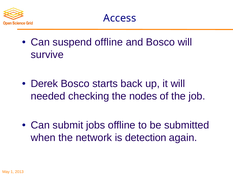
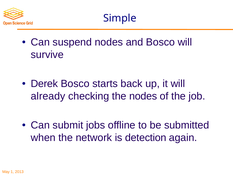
Access: Access -> Simple
suspend offline: offline -> nodes
needed: needed -> already
